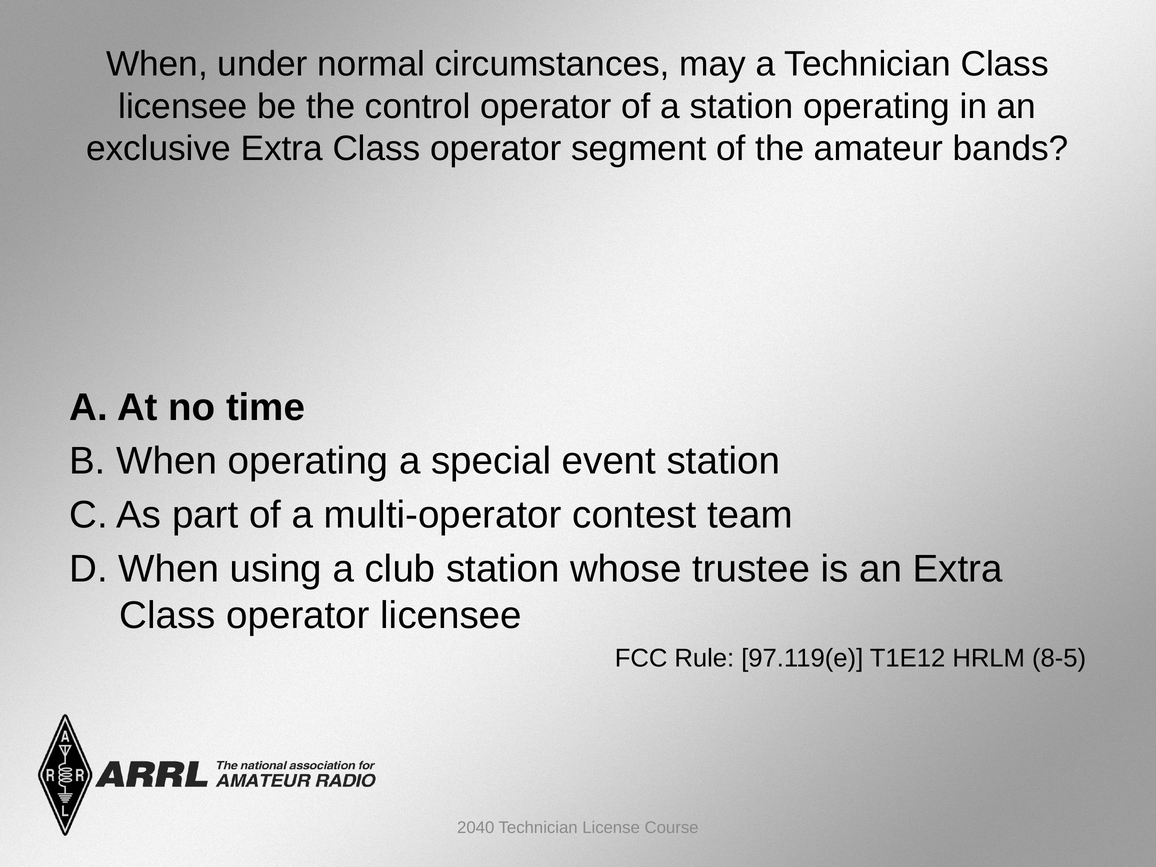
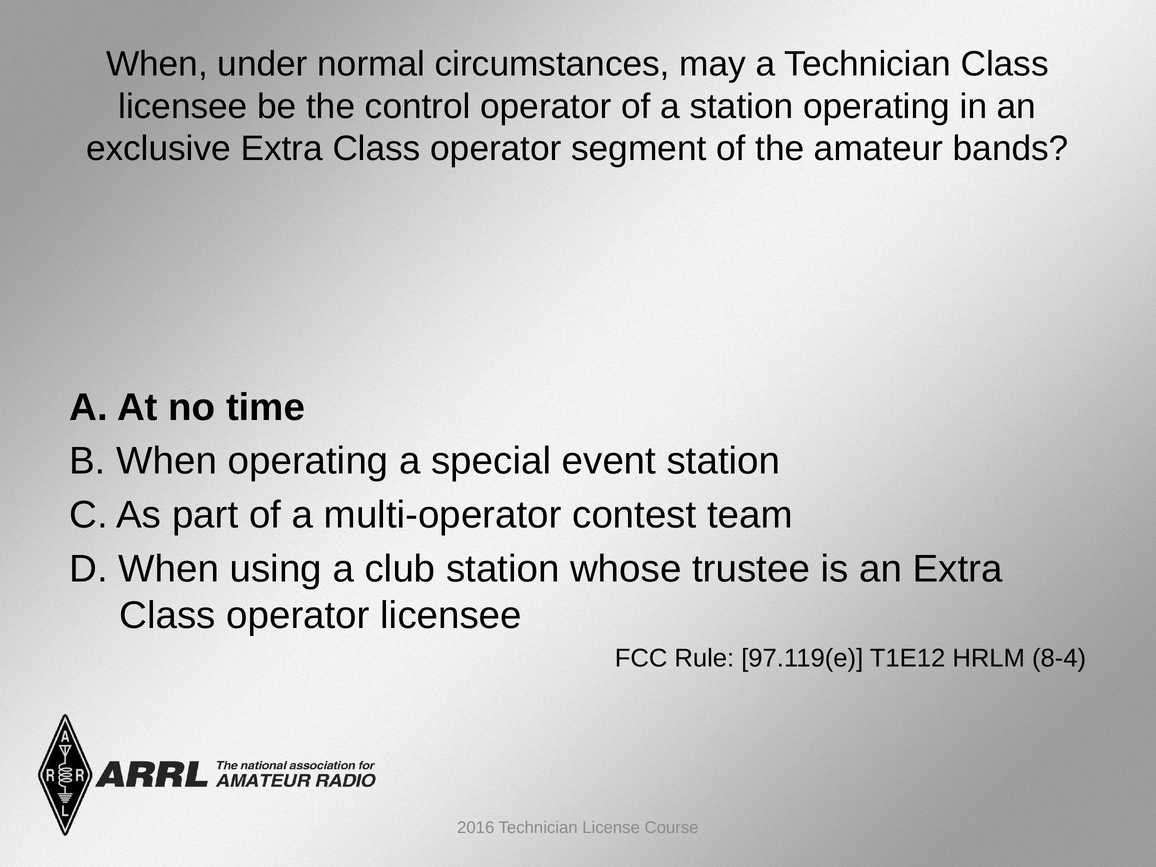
8-5: 8-5 -> 8-4
2040: 2040 -> 2016
